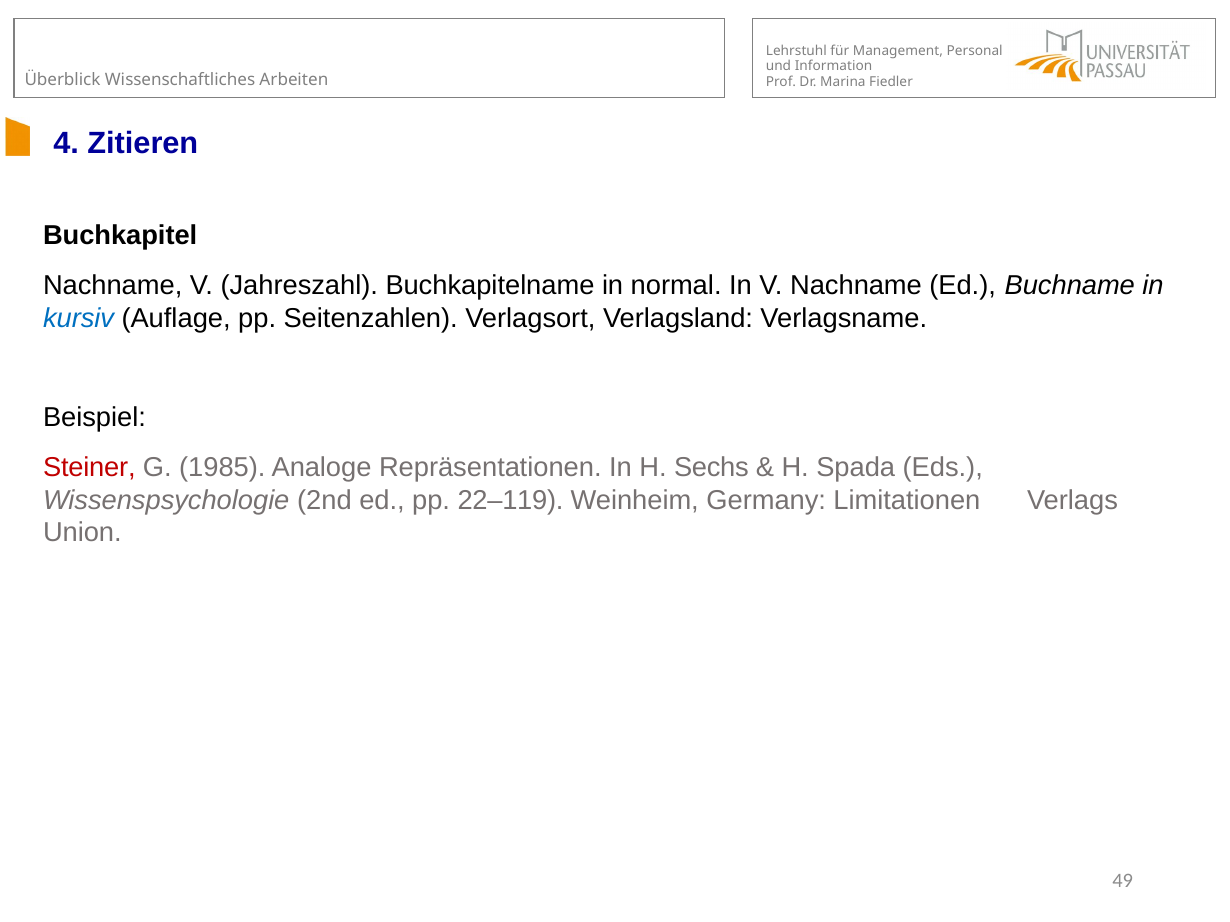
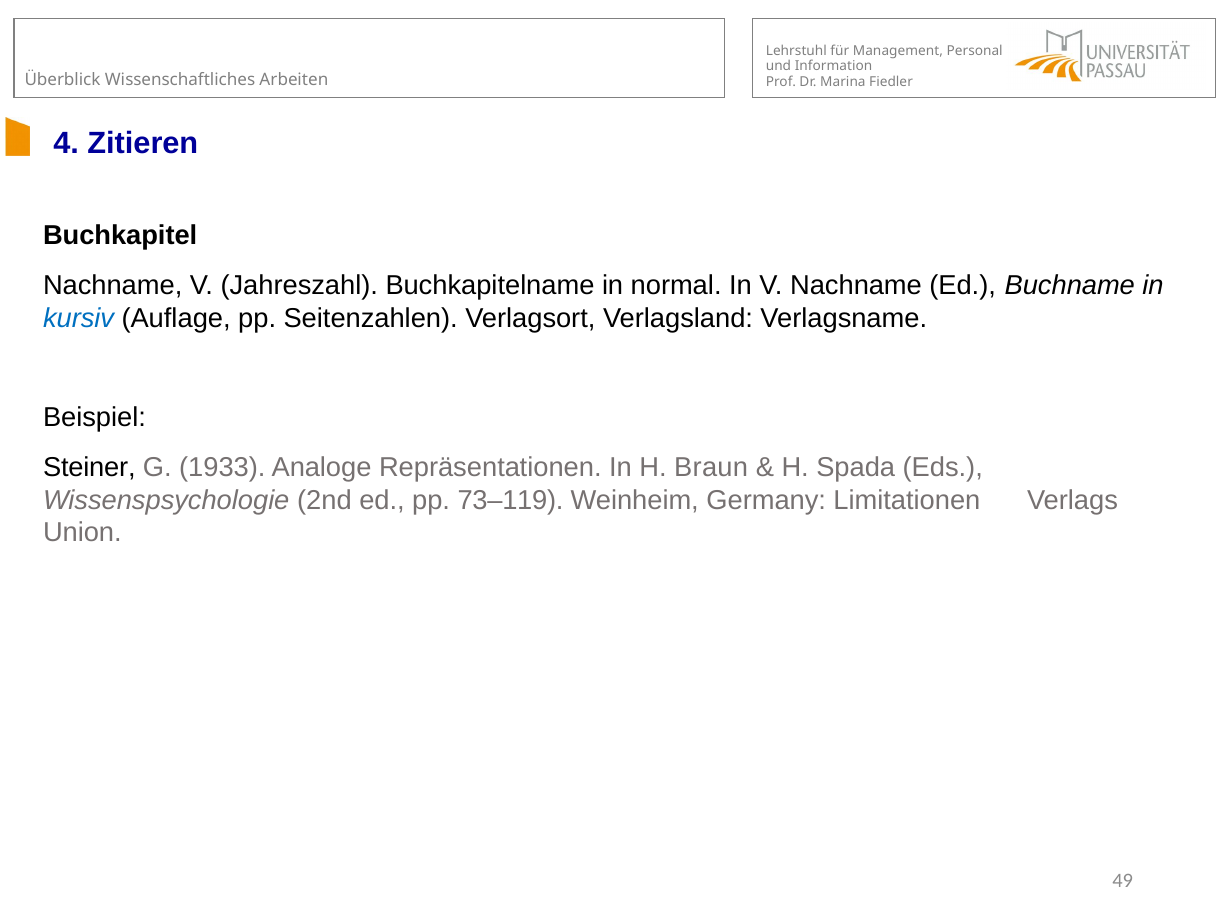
Steiner colour: red -> black
1985: 1985 -> 1933
Sechs: Sechs -> Braun
22–119: 22–119 -> 73–119
